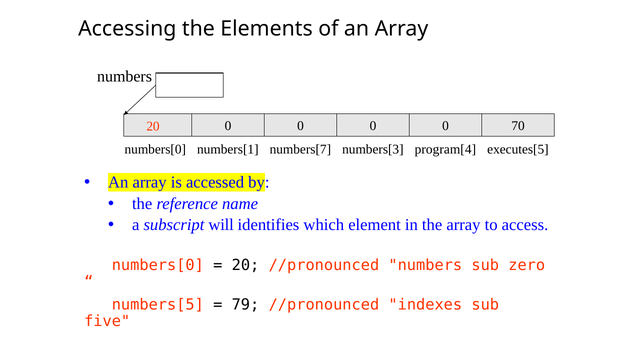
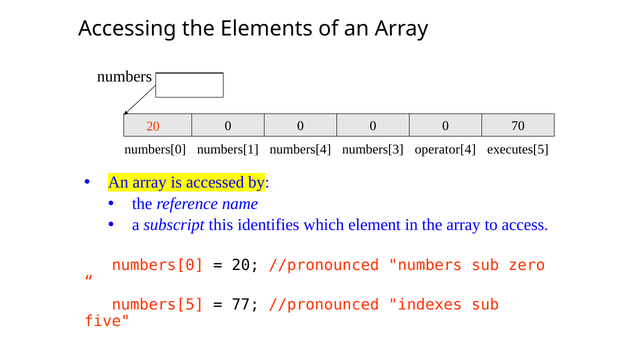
numbers[7: numbers[7 -> numbers[4
program[4: program[4 -> operator[4
will: will -> this
79: 79 -> 77
